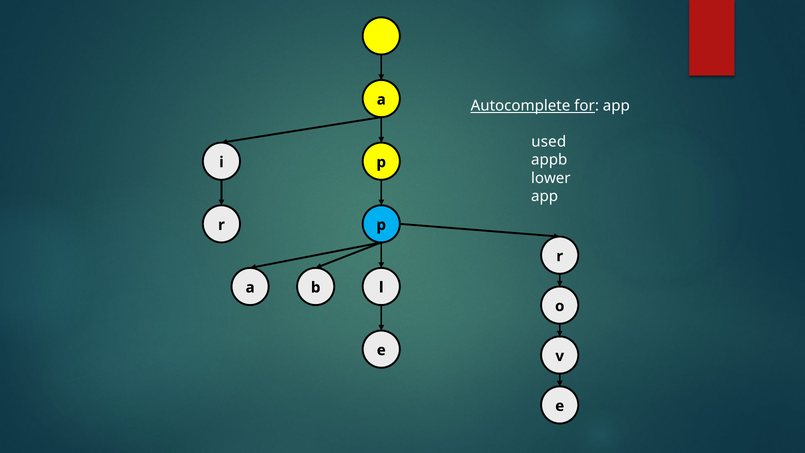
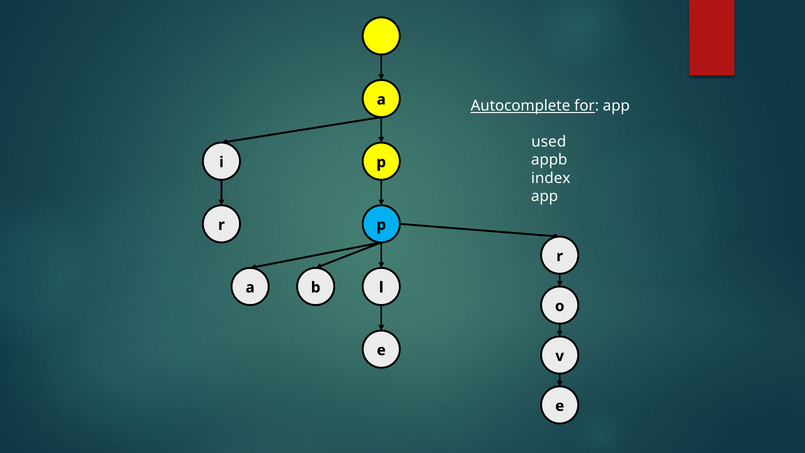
lower: lower -> index
